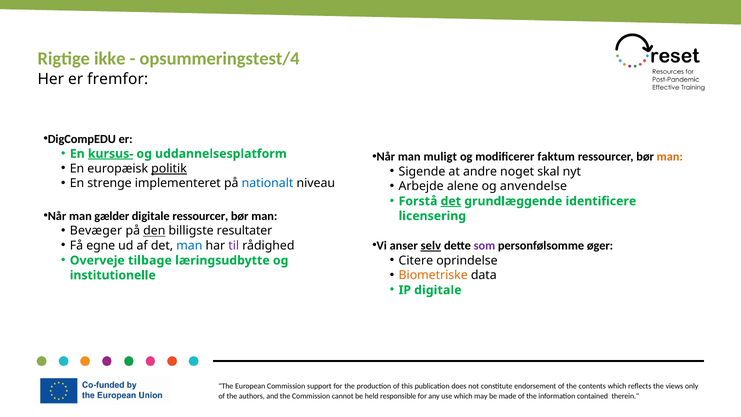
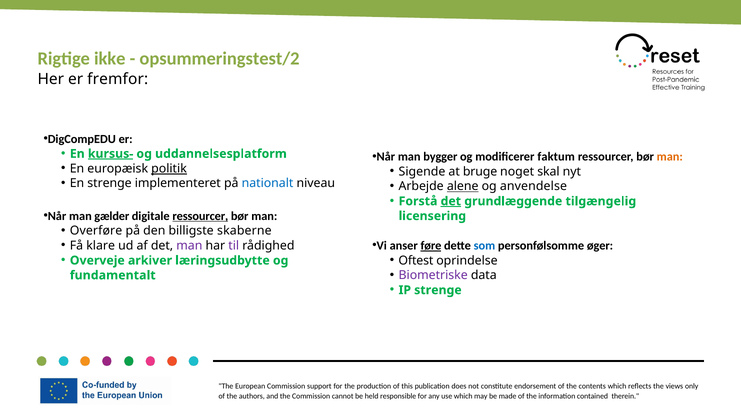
opsummeringstest/4: opsummeringstest/4 -> opsummeringstest/2
muligt: muligt -> bygger
andre: andre -> bruge
alene underline: none -> present
identificere: identificere -> tilgængelig
ressourcer at (200, 216) underline: none -> present
Bevæger: Bevæger -> Overføre
den underline: present -> none
resultater: resultater -> skaberne
egne: egne -> klare
man at (189, 246) colour: blue -> purple
selv: selv -> føre
som colour: purple -> blue
tilbage: tilbage -> arkiver
Citere: Citere -> Oftest
Biometriske colour: orange -> purple
institutionelle: institutionelle -> fundamentalt
IP digitale: digitale -> strenge
